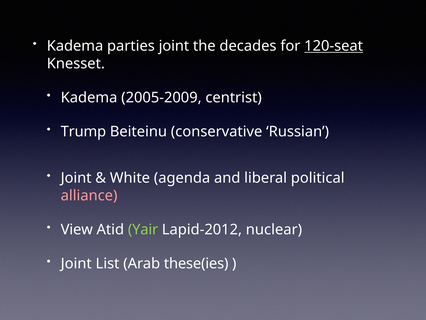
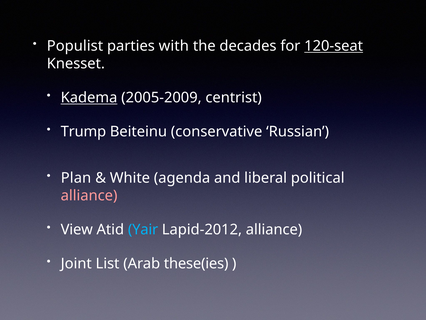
Kadema at (75, 46): Kadema -> Populist
parties joint: joint -> with
Kadema at (89, 98) underline: none -> present
Joint at (76, 178): Joint -> Plan
Yair colour: light green -> light blue
Lapid-2012 nuclear: nuclear -> alliance
